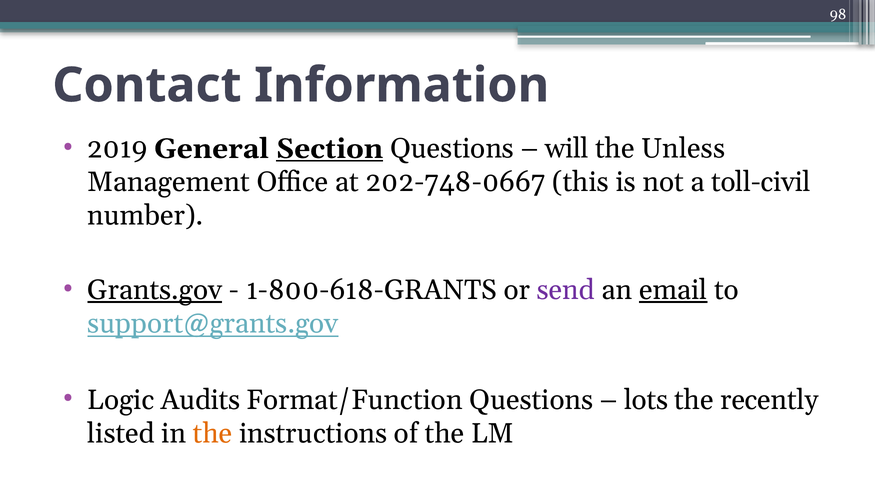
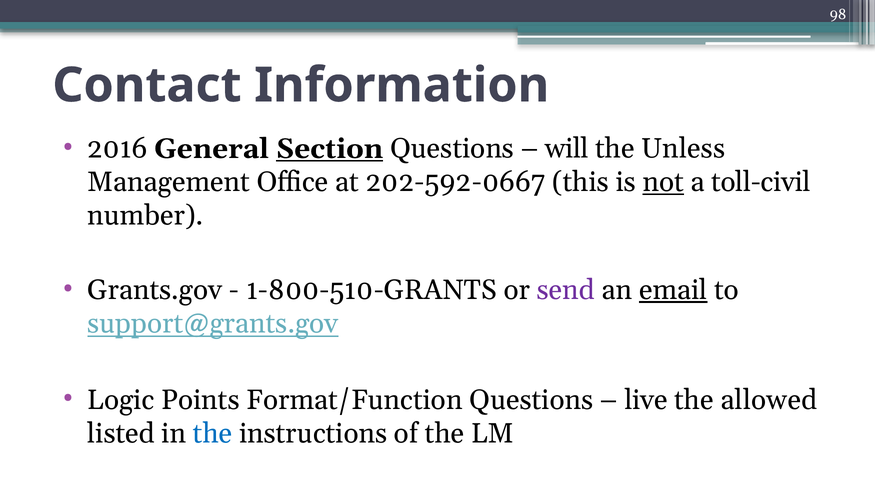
2019: 2019 -> 2016
202-748-0667: 202-748-0667 -> 202-592-0667
not underline: none -> present
Grants.gov underline: present -> none
1-800-618-GRANTS: 1-800-618-GRANTS -> 1-800-510-GRANTS
Audits: Audits -> Points
lots: lots -> live
recently: recently -> allowed
the at (213, 434) colour: orange -> blue
